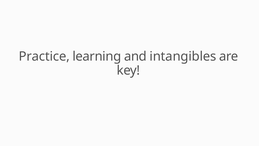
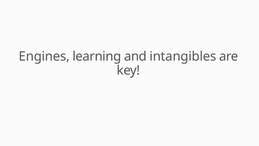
Practice: Practice -> Engines
